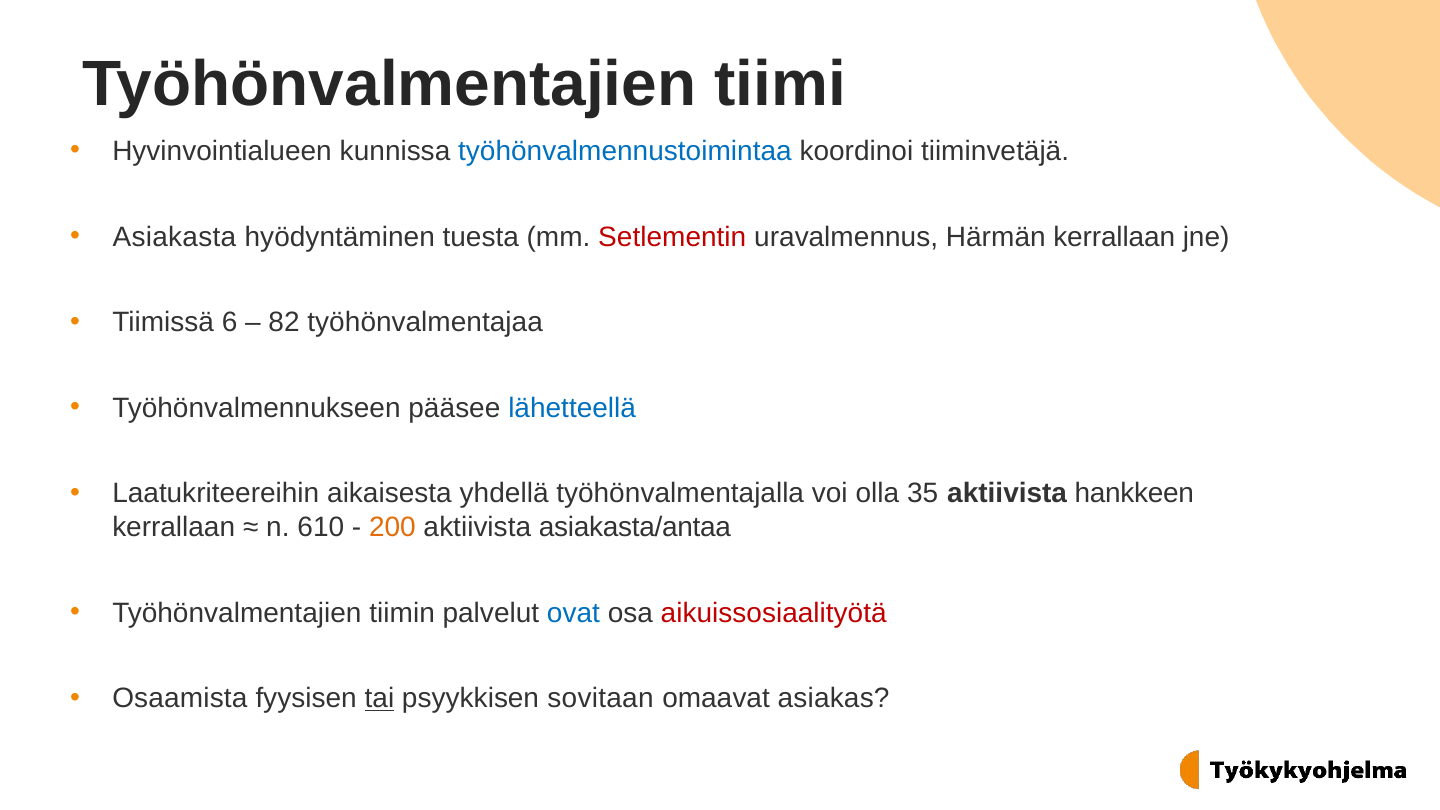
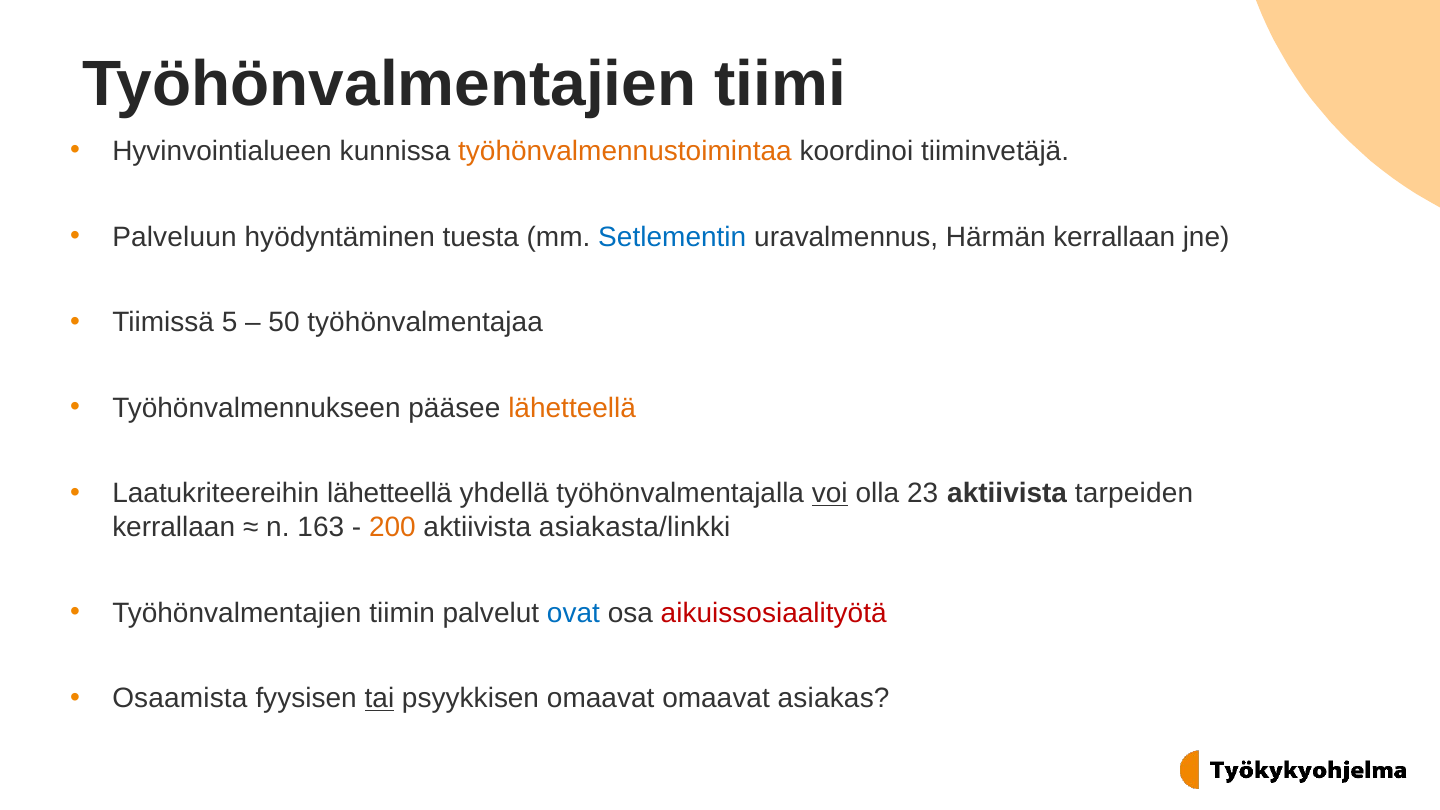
työhönvalmennustoimintaa colour: blue -> orange
Asiakasta: Asiakasta -> Palveluun
Setlementin colour: red -> blue
6: 6 -> 5
82: 82 -> 50
lähetteellä at (572, 408) colour: blue -> orange
Laatukriteereihin aikaisesta: aikaisesta -> lähetteellä
voi underline: none -> present
35: 35 -> 23
hankkeen: hankkeen -> tarpeiden
610: 610 -> 163
asiakasta/antaa: asiakasta/antaa -> asiakasta/linkki
psyykkisen sovitaan: sovitaan -> omaavat
